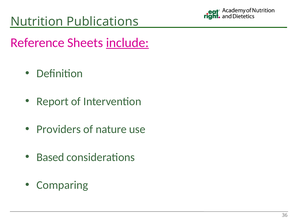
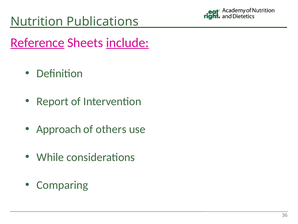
Reference underline: none -> present
Providers: Providers -> Approach
nature: nature -> others
Based: Based -> While
